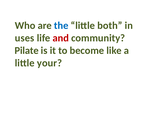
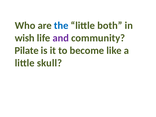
uses: uses -> wish
and colour: red -> purple
your: your -> skull
